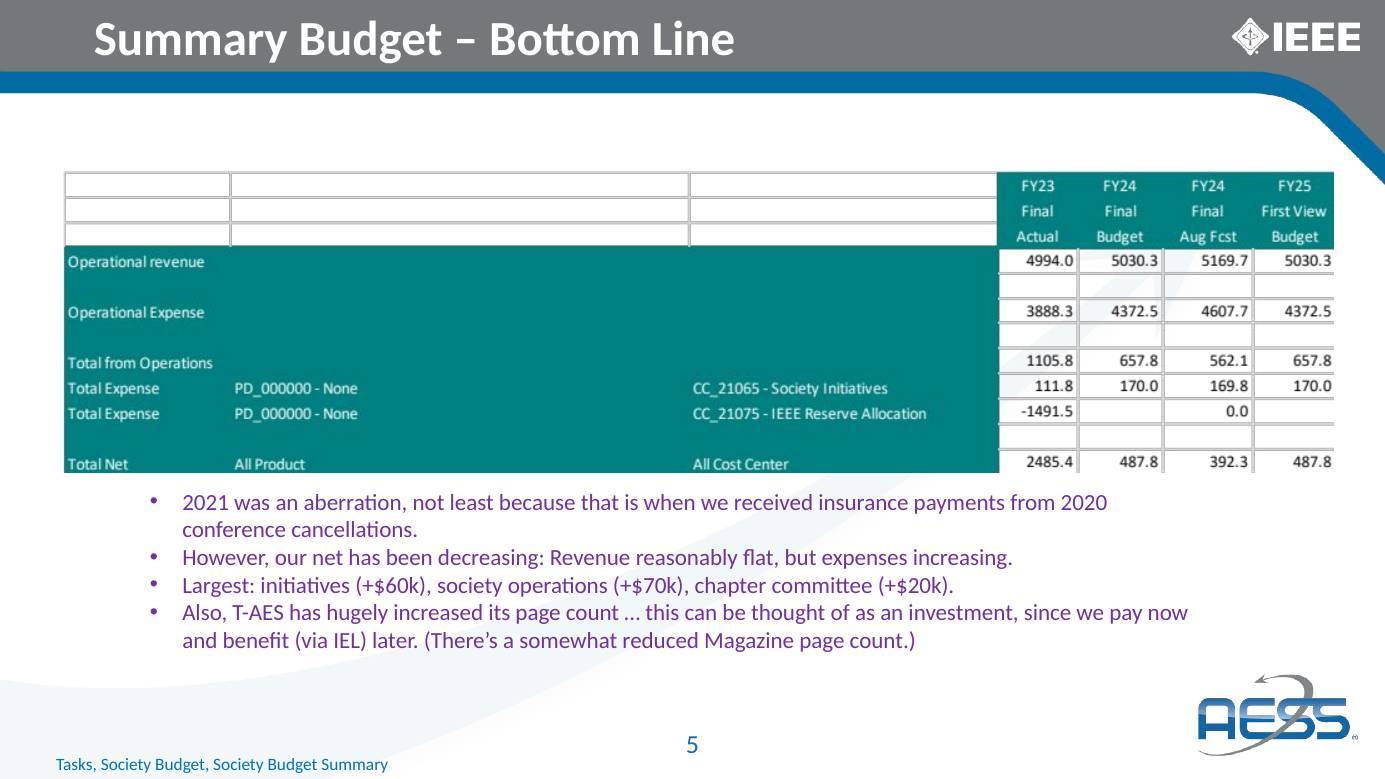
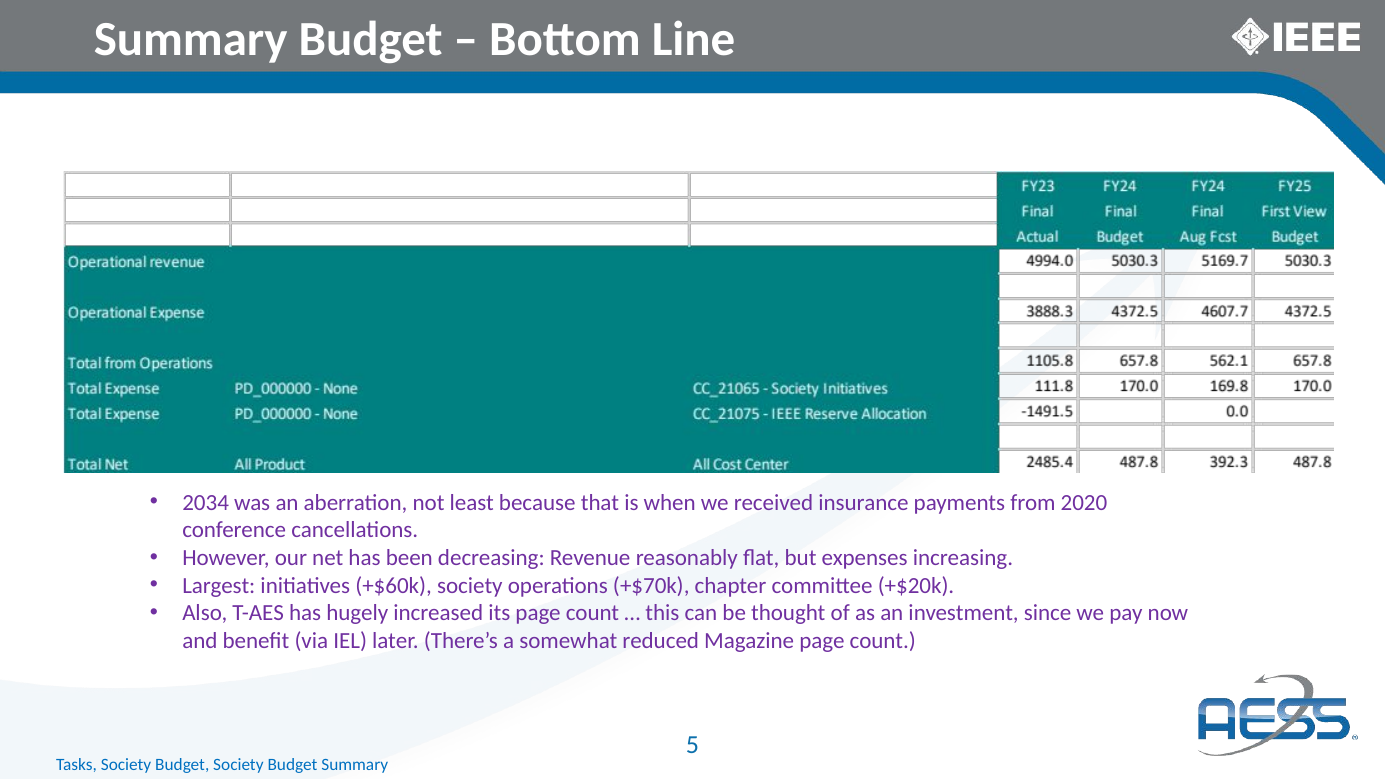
2021: 2021 -> 2034
